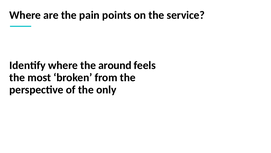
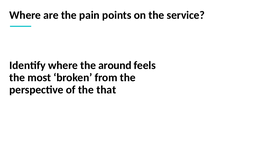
only: only -> that
